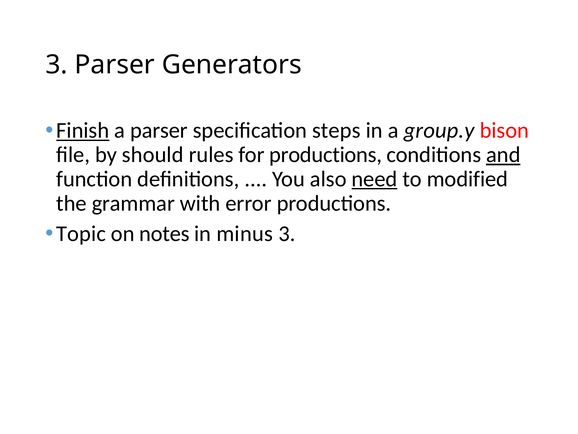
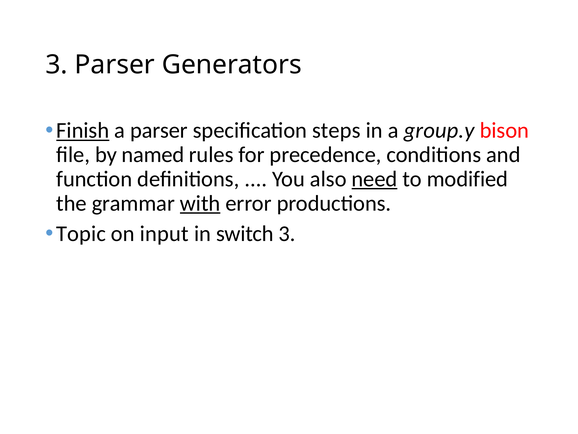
should: should -> named
for productions: productions -> precedence
and underline: present -> none
with underline: none -> present
notes: notes -> input
minus: minus -> switch
